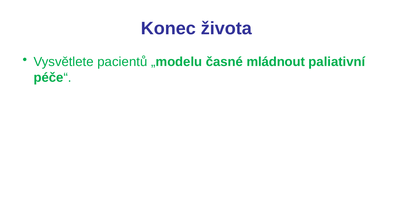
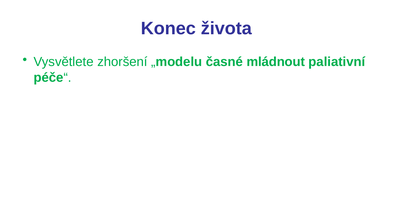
pacientů: pacientů -> zhoršení
